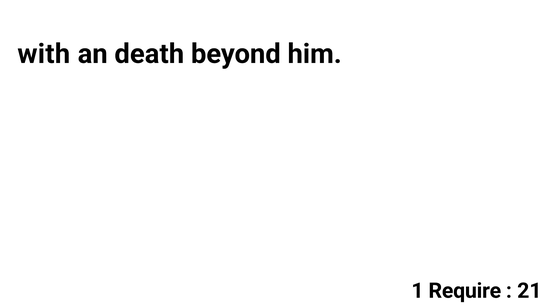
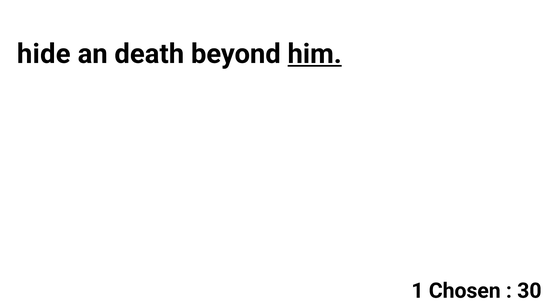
with: with -> hide
him underline: none -> present
Require: Require -> Chosen
21: 21 -> 30
